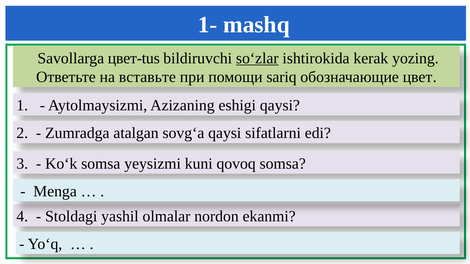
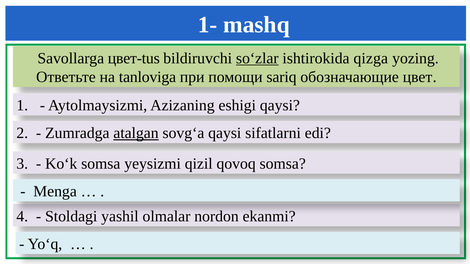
kerak: kerak -> qizga
вставьте: вставьте -> tanloviga
atalgan underline: none -> present
kuni: kuni -> qizil
